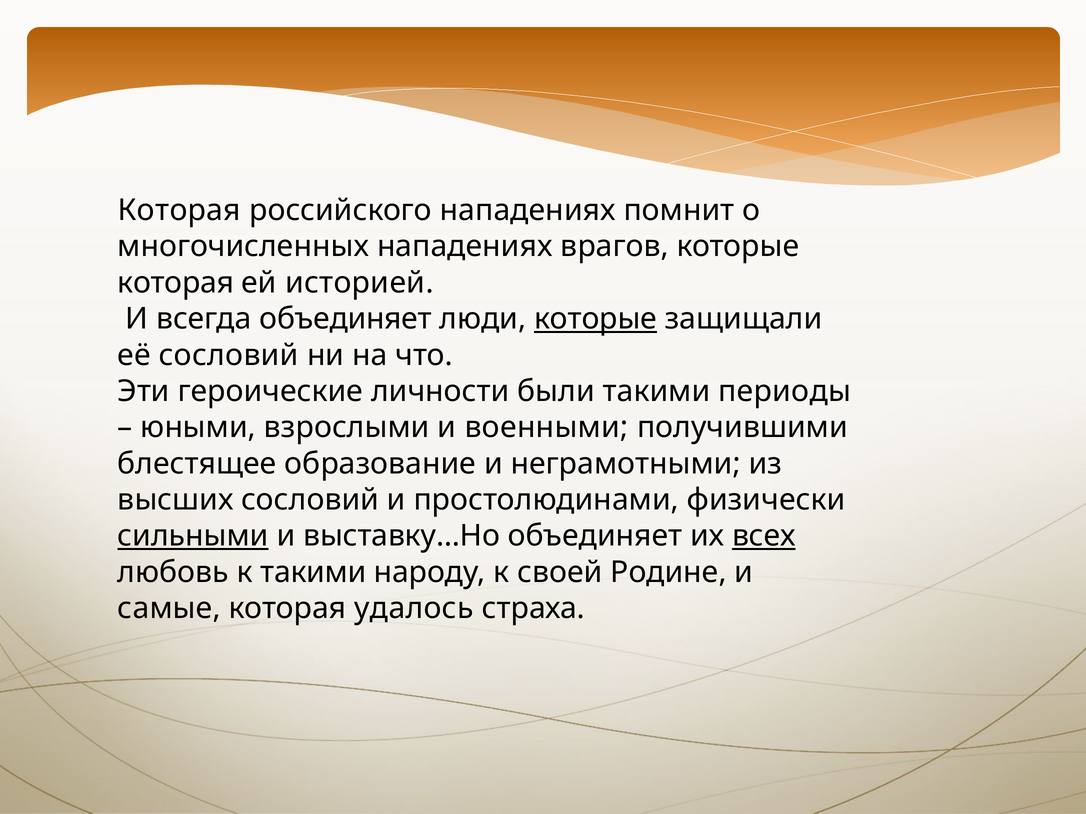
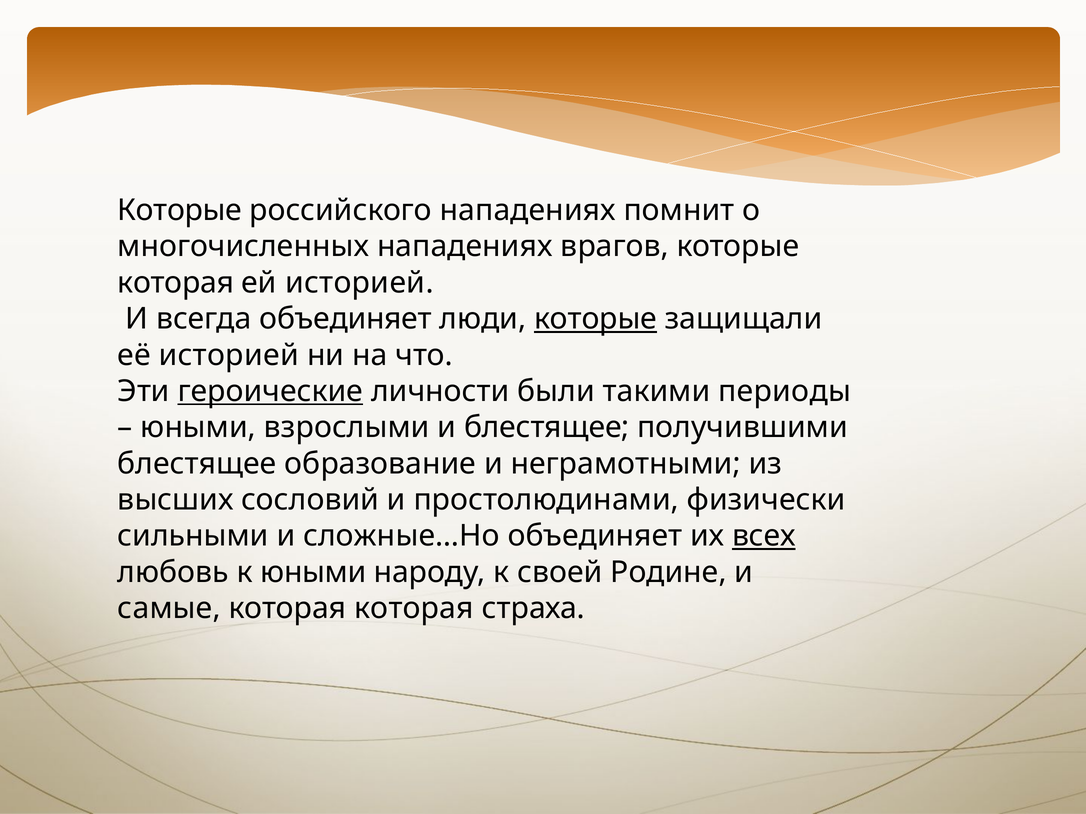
Которая at (179, 210): Которая -> Которые
её сословий: сословий -> историей
героические underline: none -> present
и военными: военными -> блестящее
сильными underline: present -> none
выставку…Но: выставку…Но -> сложные…Но
к такими: такими -> юными
которая удалось: удалось -> которая
